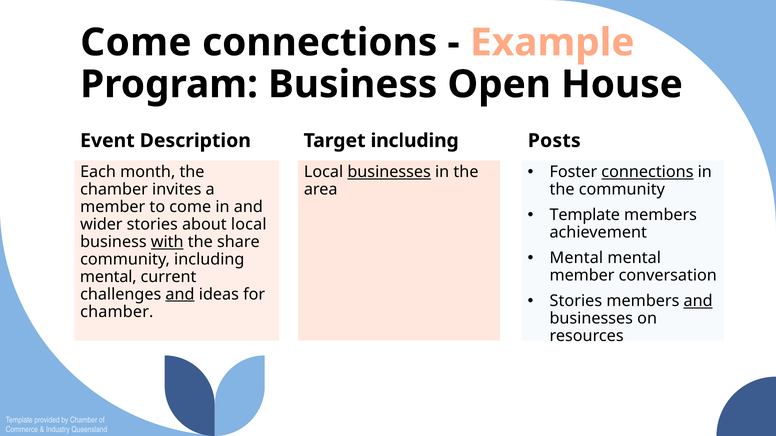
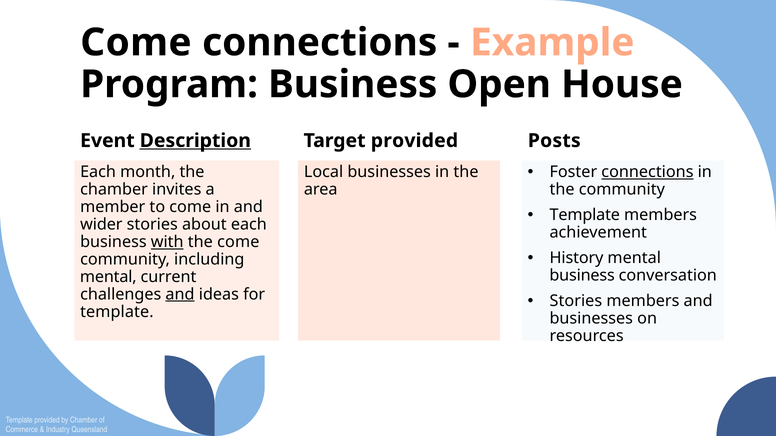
Description underline: none -> present
Target including: including -> provided
businesses at (389, 172) underline: present -> none
about local: local -> each
the share: share -> come
Mental at (576, 258): Mental -> History
member at (582, 276): member -> business
and at (698, 301) underline: present -> none
chamber at (117, 312): chamber -> template
